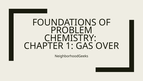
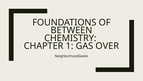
PROBLEM: PROBLEM -> BETWEEN
